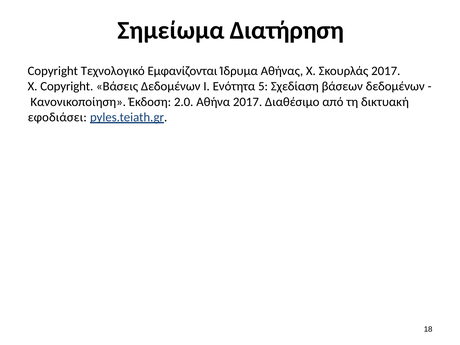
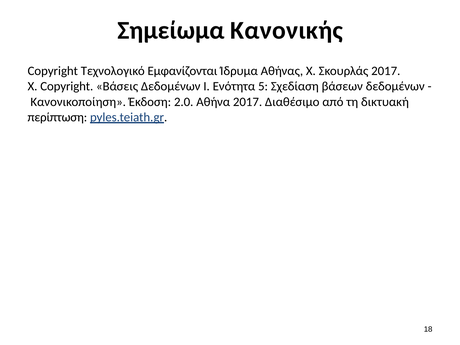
Διατήρηση: Διατήρηση -> Κανονικής
εφοδιάσει: εφοδιάσει -> περίπτωση
